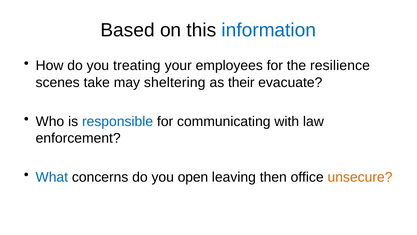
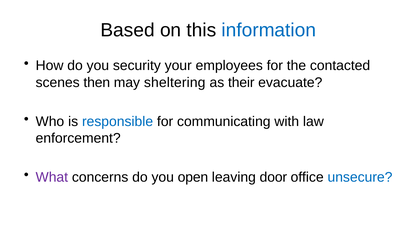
treating: treating -> security
resilience: resilience -> contacted
take: take -> then
What colour: blue -> purple
then: then -> door
unsecure colour: orange -> blue
